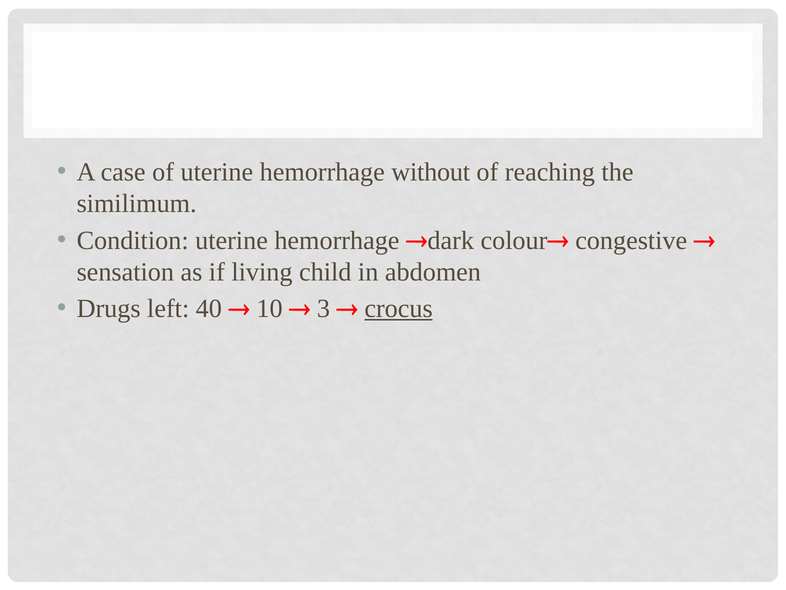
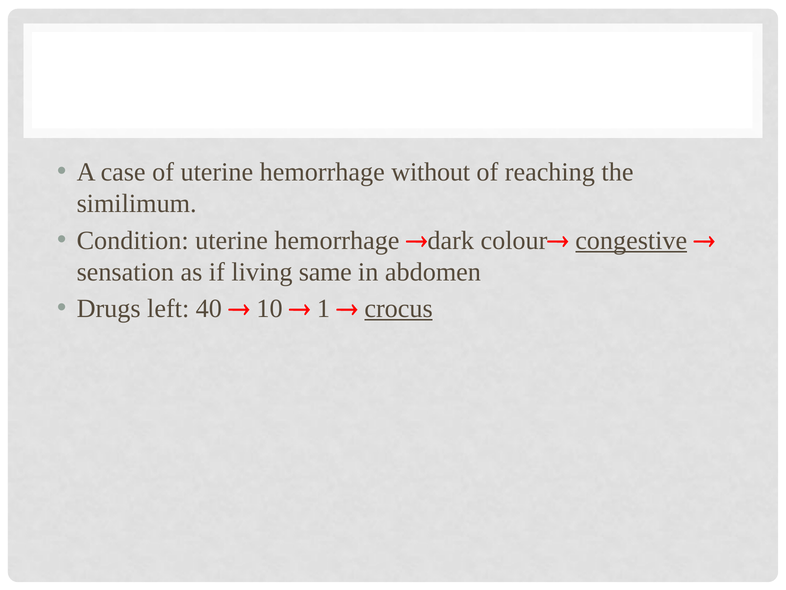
congestive underline: none -> present
child: child -> same
3: 3 -> 1
